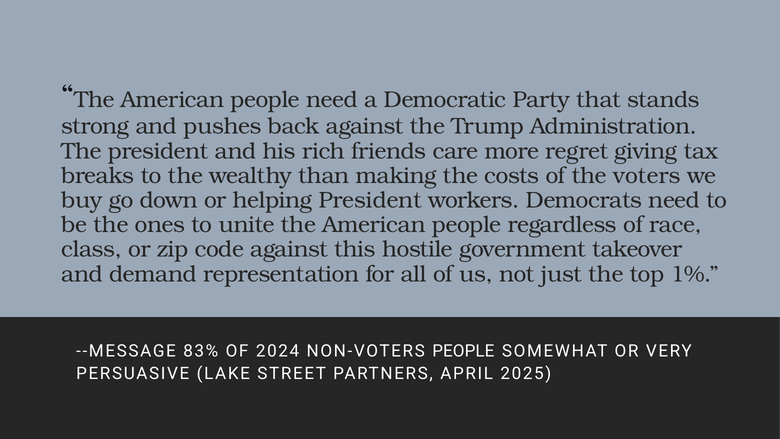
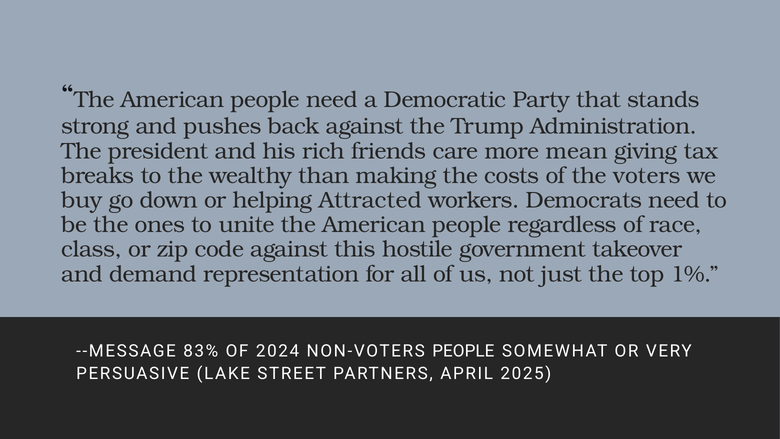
regret: regret -> mean
helping President: President -> Attracted
